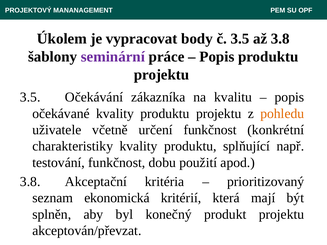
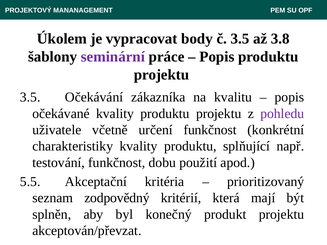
pohledu colour: orange -> purple
3.8 at (30, 182): 3.8 -> 5.5
ekonomická: ekonomická -> zodpovědný
